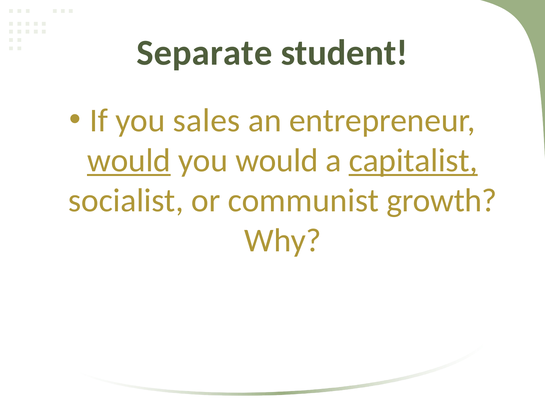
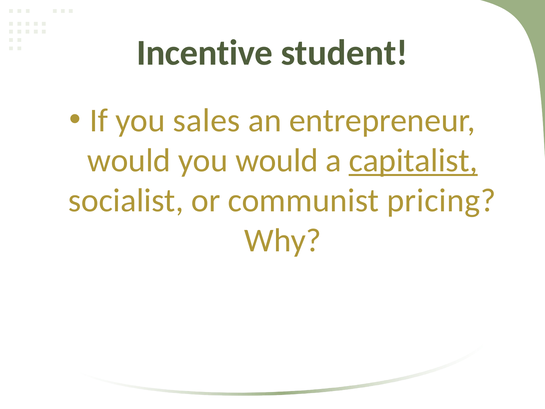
Separate: Separate -> Incentive
would at (129, 160) underline: present -> none
growth: growth -> pricing
